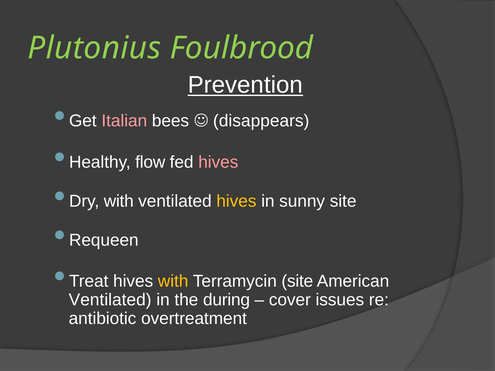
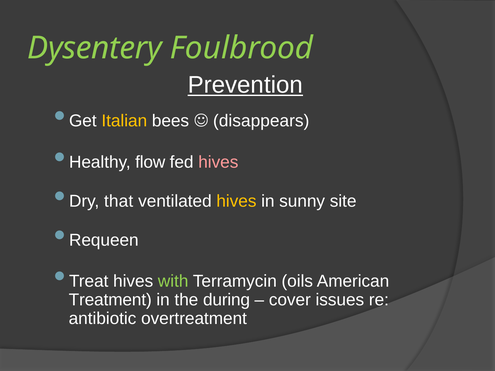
Plutonius: Plutonius -> Dysentery
Italian colour: pink -> yellow
Dry with: with -> that
with at (173, 281) colour: yellow -> light green
Terramycin site: site -> oils
Ventilated at (110, 300): Ventilated -> Treatment
